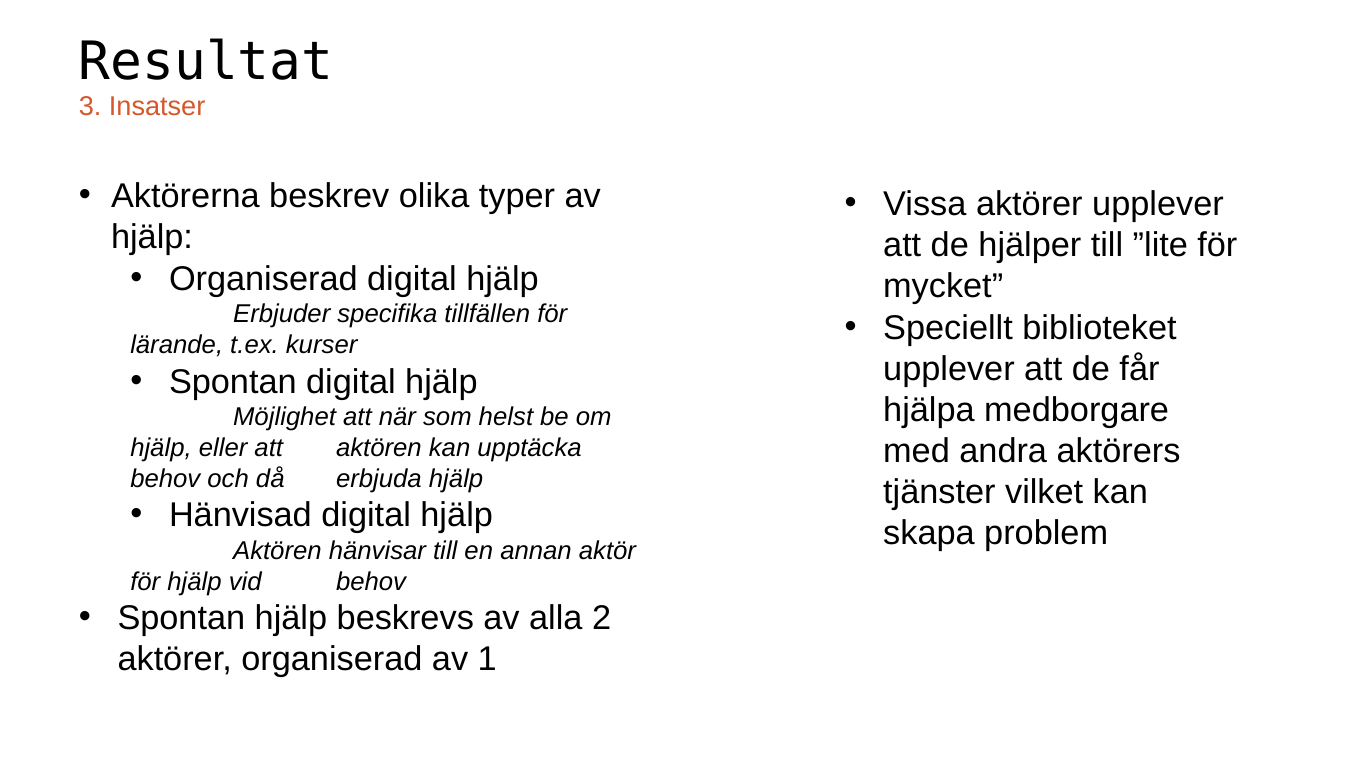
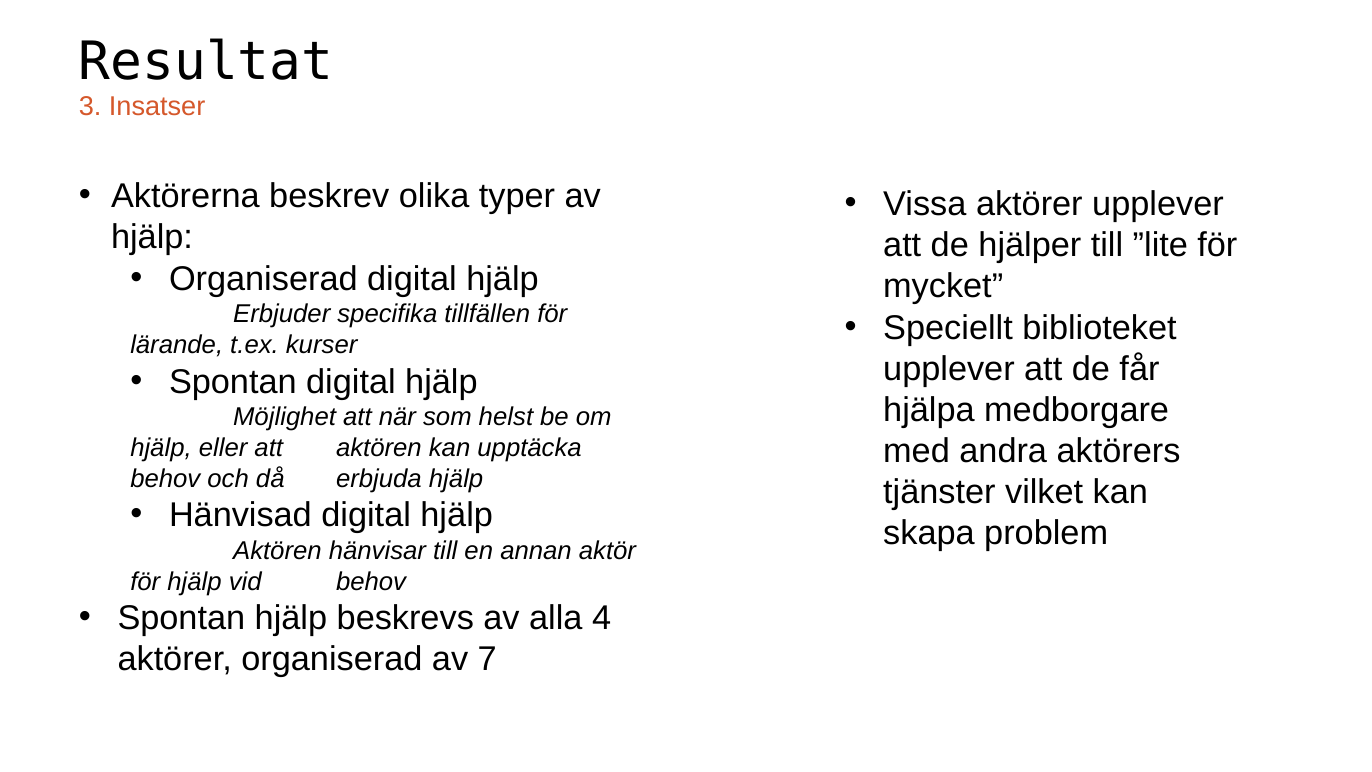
2: 2 -> 4
1: 1 -> 7
